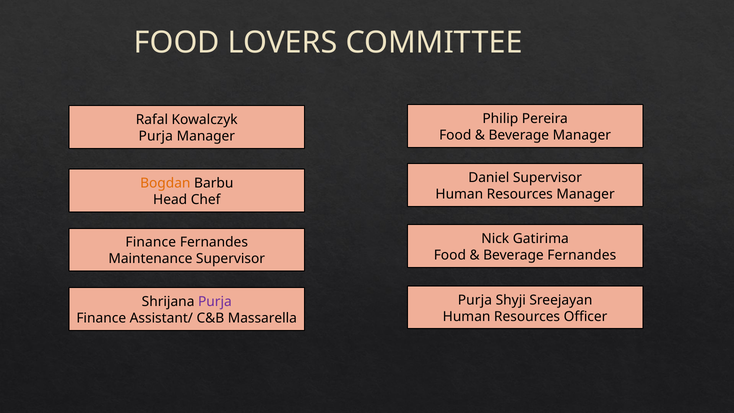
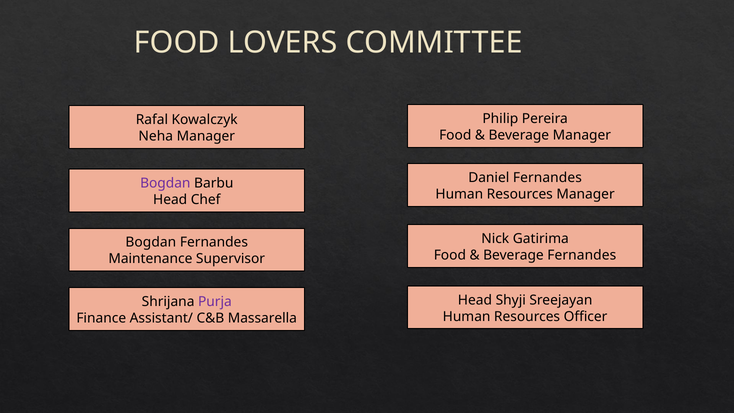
Purja at (156, 136): Purja -> Neha
Daniel Supervisor: Supervisor -> Fernandes
Bogdan at (165, 183) colour: orange -> purple
Finance at (151, 242): Finance -> Bogdan
Purja at (475, 300): Purja -> Head
